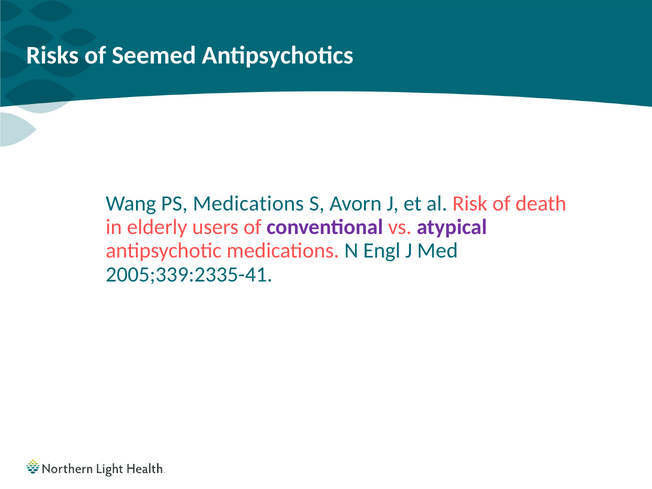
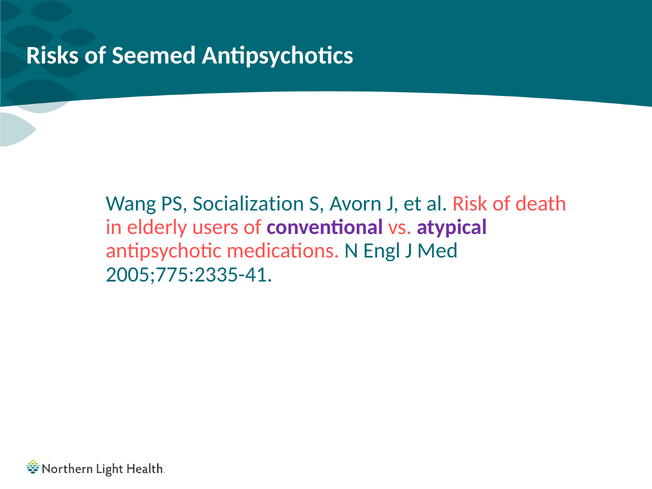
PS Medications: Medications -> Socialization
2005;339:2335-41: 2005;339:2335-41 -> 2005;775:2335-41
